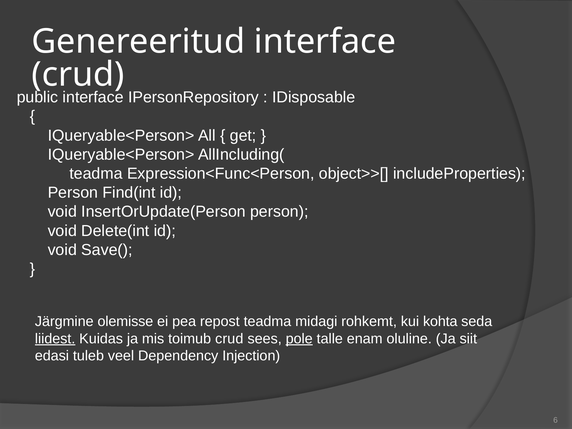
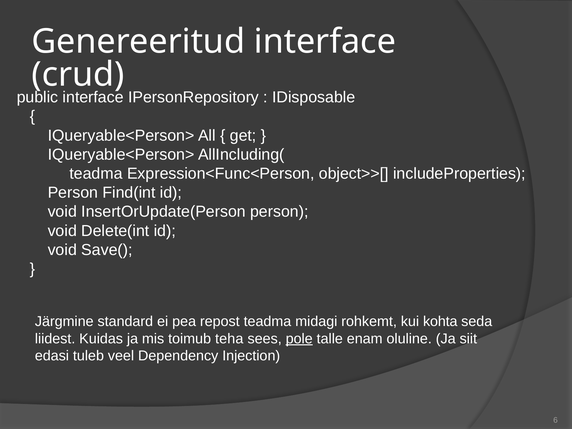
olemisse: olemisse -> standard
liidest underline: present -> none
toimub crud: crud -> teha
